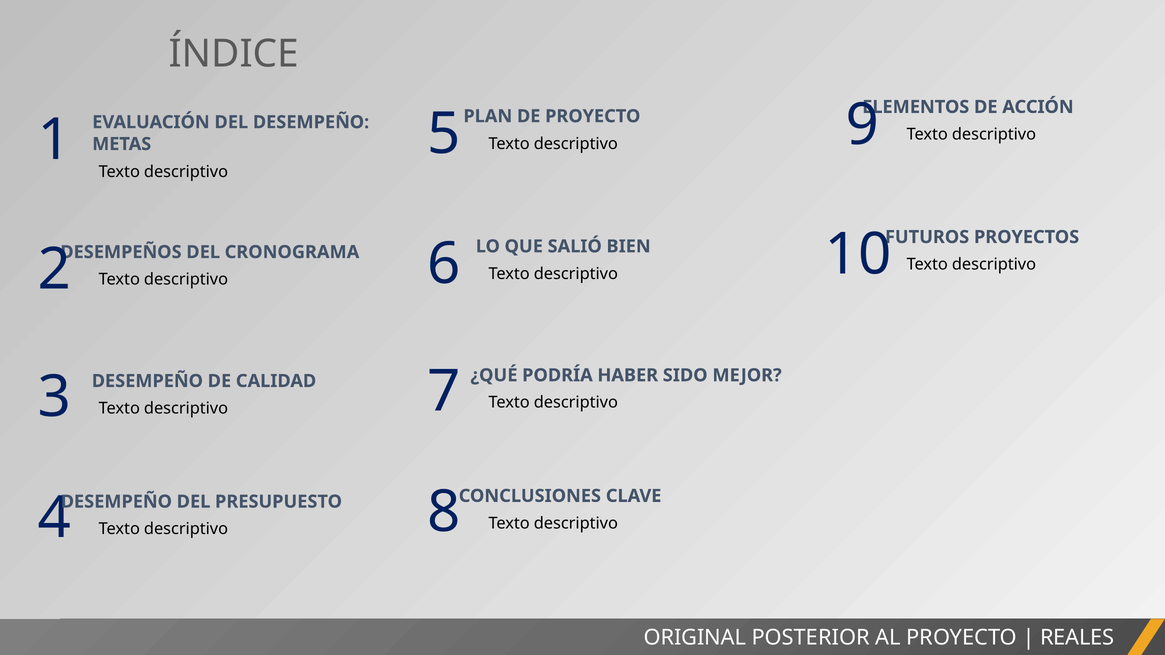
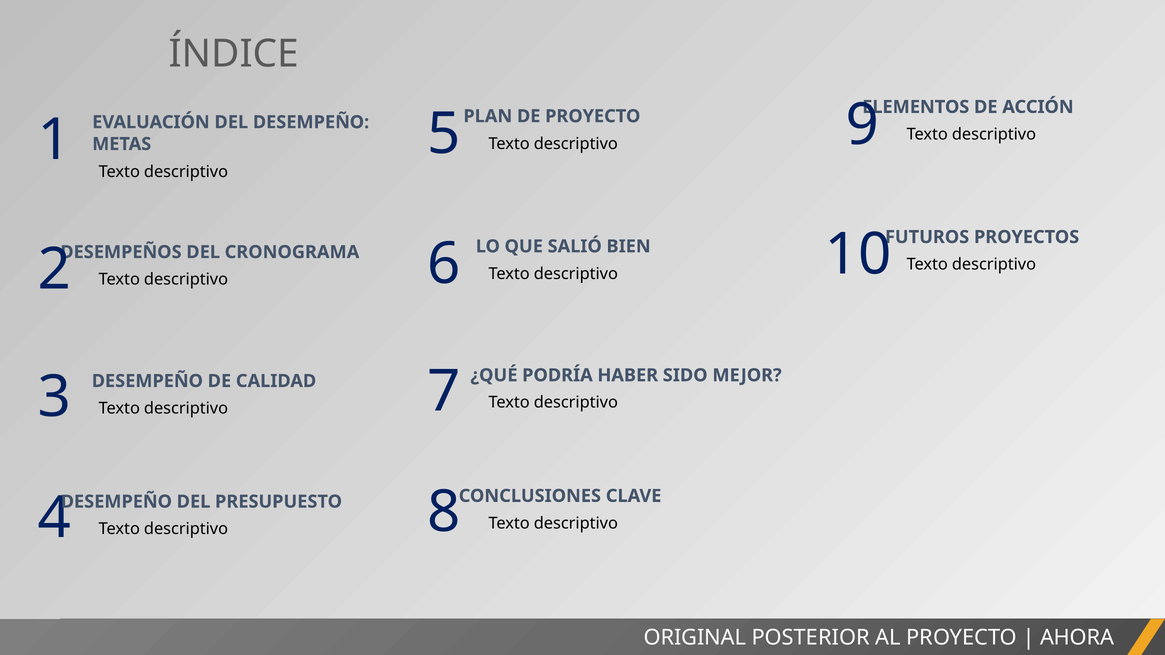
REALES: REALES -> AHORA
